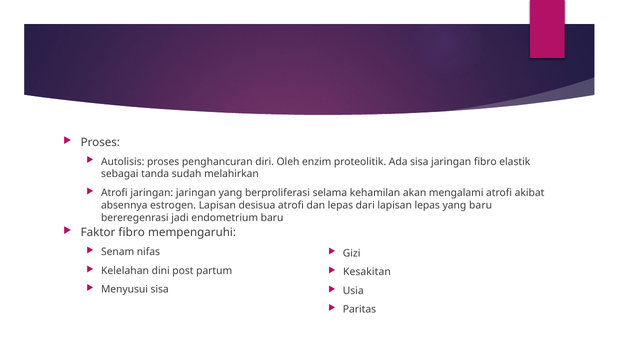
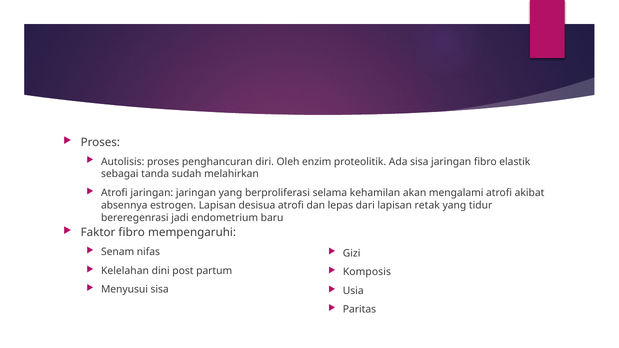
lapisan lepas: lepas -> retak
yang baru: baru -> tidur
Kesakitan: Kesakitan -> Komposis
